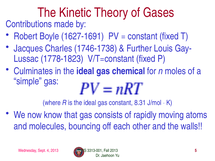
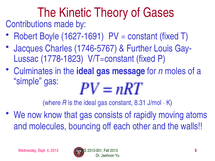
1746-1738: 1746-1738 -> 1746-5767
chemical: chemical -> message
